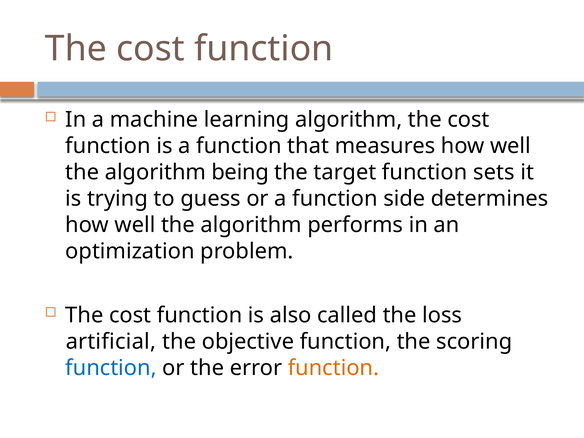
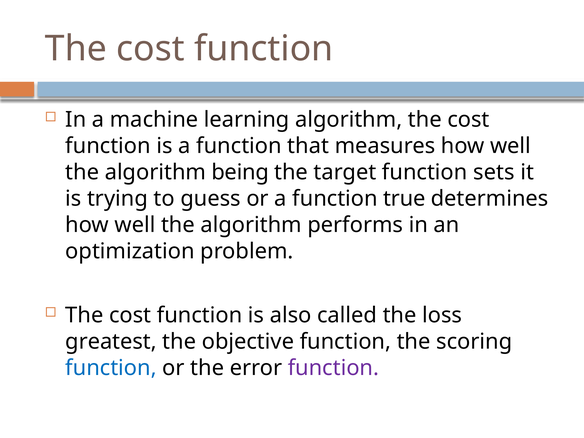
side: side -> true
artificial: artificial -> greatest
function at (333, 368) colour: orange -> purple
